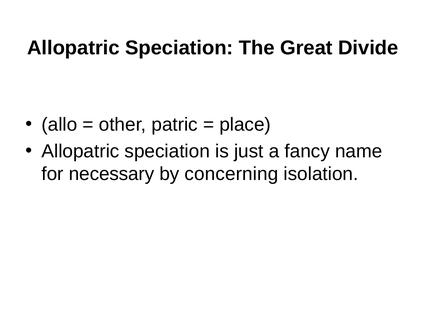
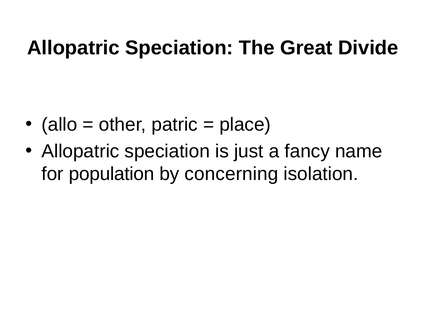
necessary: necessary -> population
